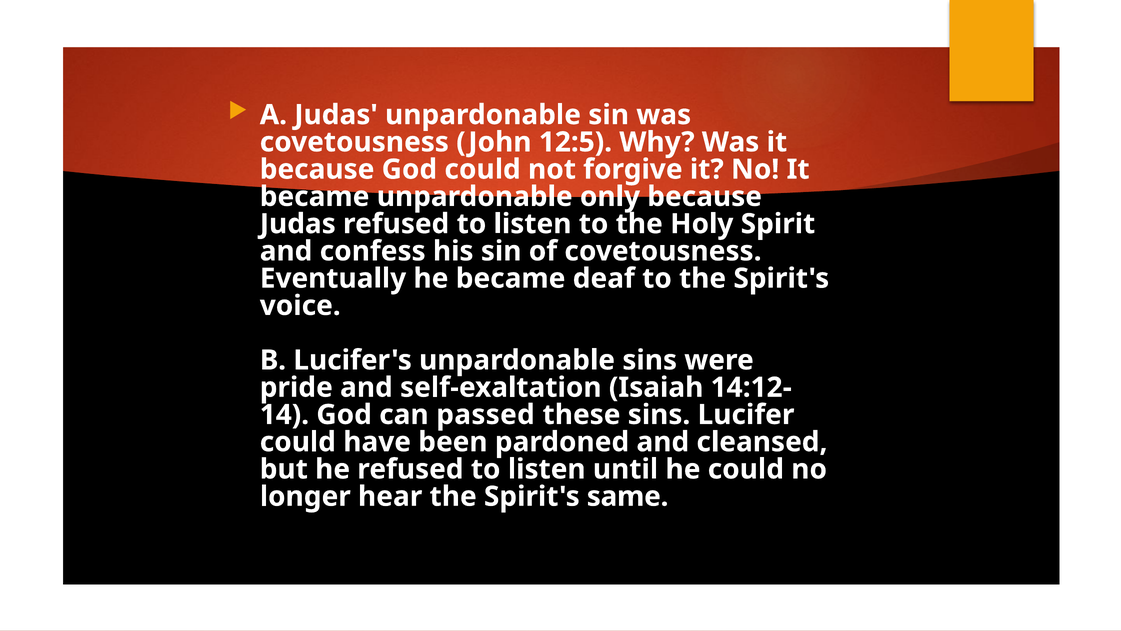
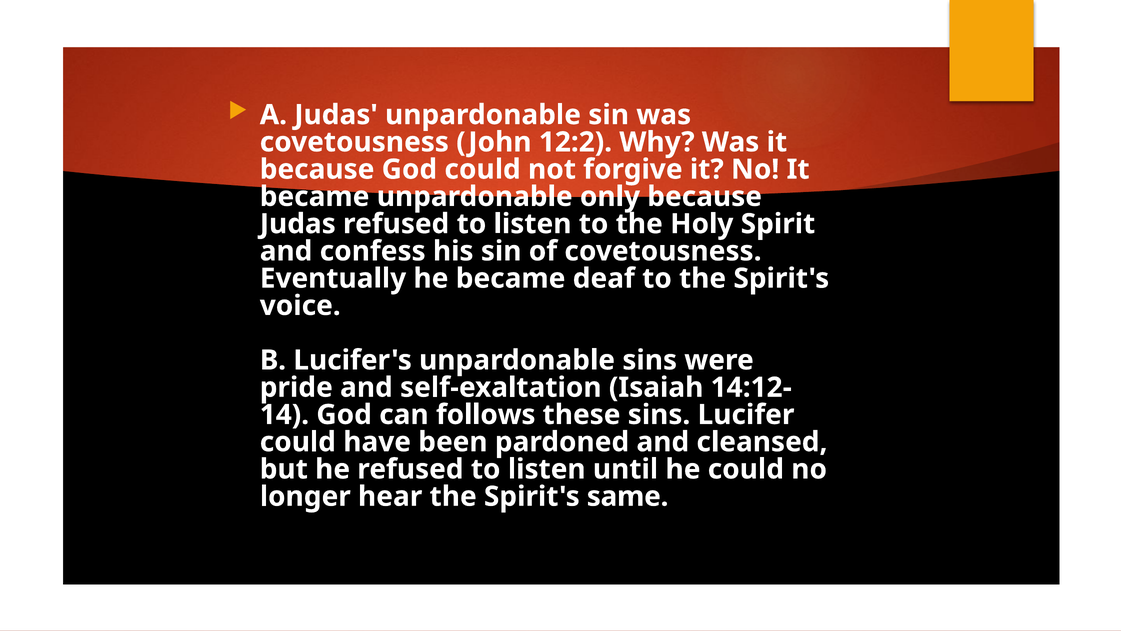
12:5: 12:5 -> 12:2
passed: passed -> follows
